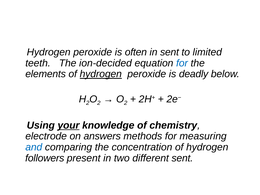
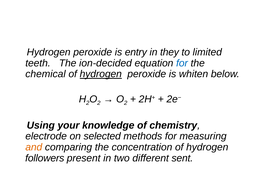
often: often -> entry
in sent: sent -> they
elements: elements -> chemical
deadly: deadly -> whiten
your underline: present -> none
answers: answers -> selected
and colour: blue -> orange
